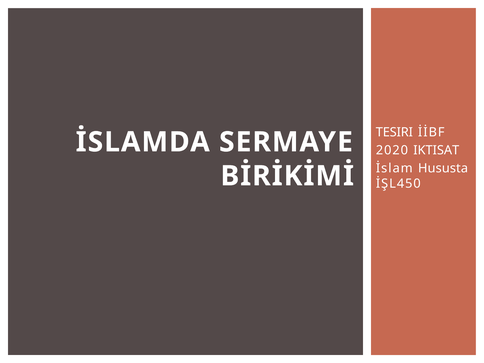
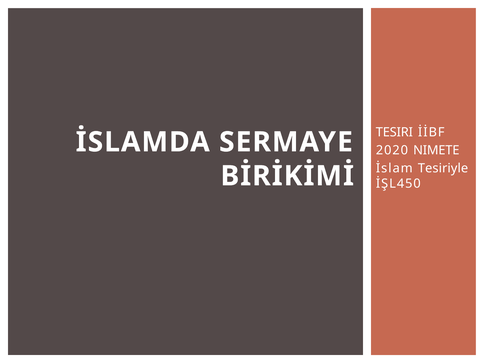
IKTISAT: IKTISAT -> NIMETE
Hususta: Hususta -> Tesiriyle
